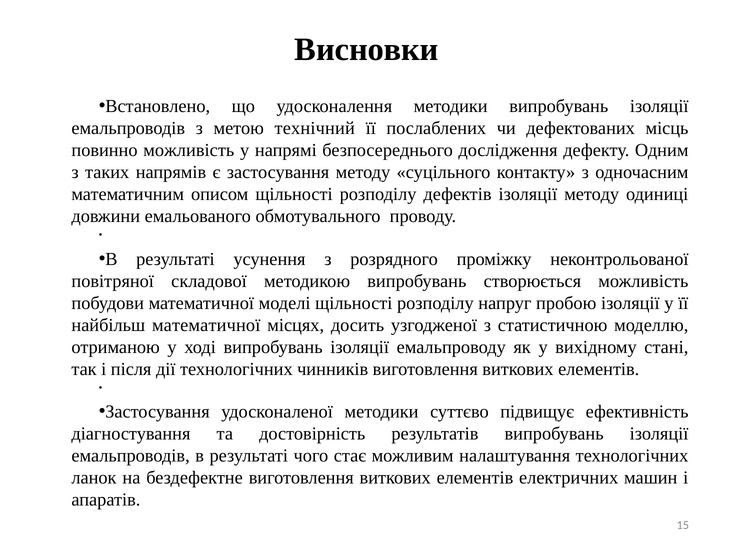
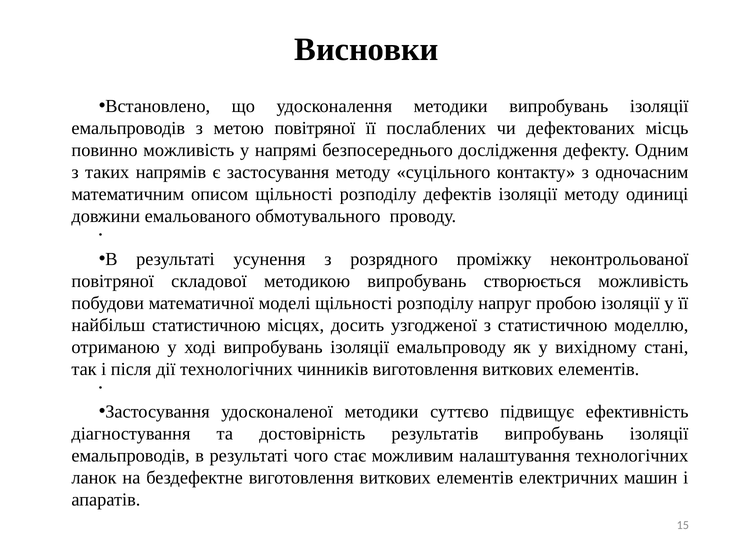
метою технічний: технічний -> повітряної
найбільш математичної: математичної -> статистичною
